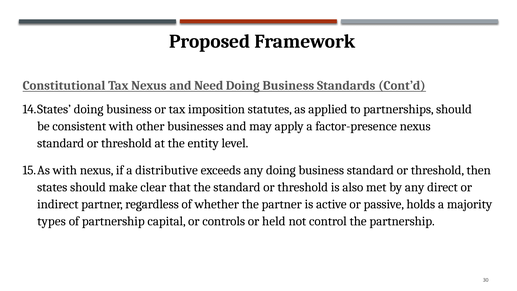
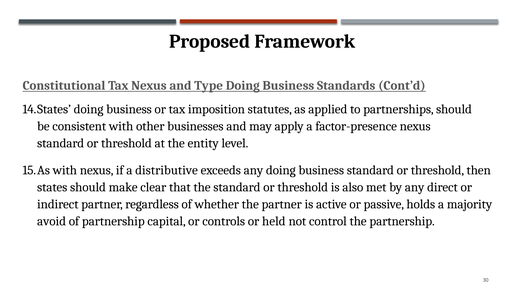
Need: Need -> Type
types: types -> avoid
